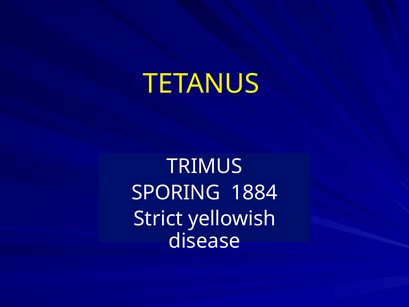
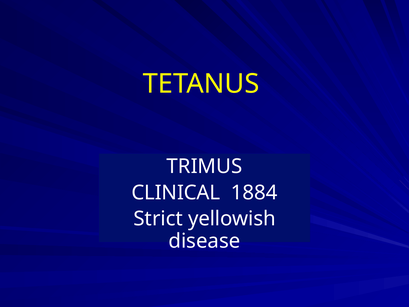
SPORING: SPORING -> CLINICAL
